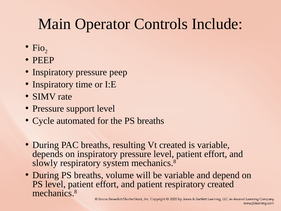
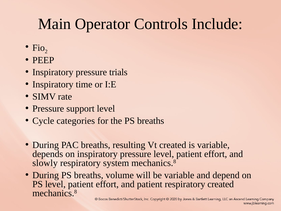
pressure peep: peep -> trials
automated: automated -> categories
